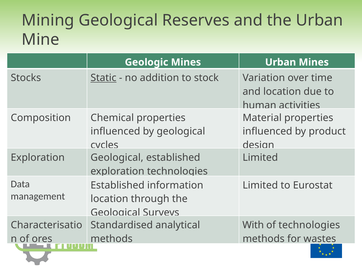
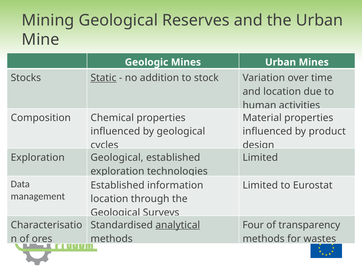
analytical underline: none -> present
With: With -> Four
of technologies: technologies -> transparency
